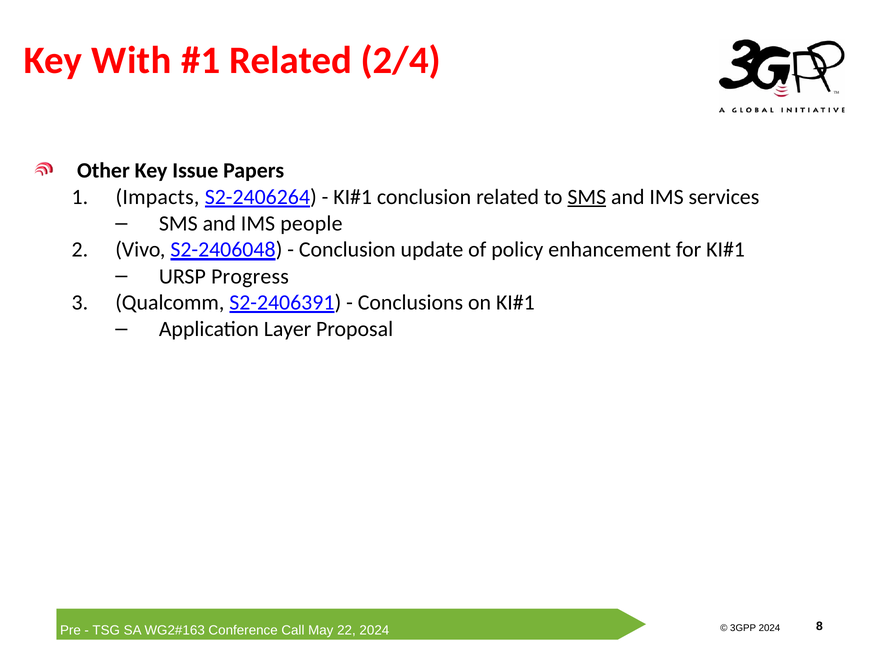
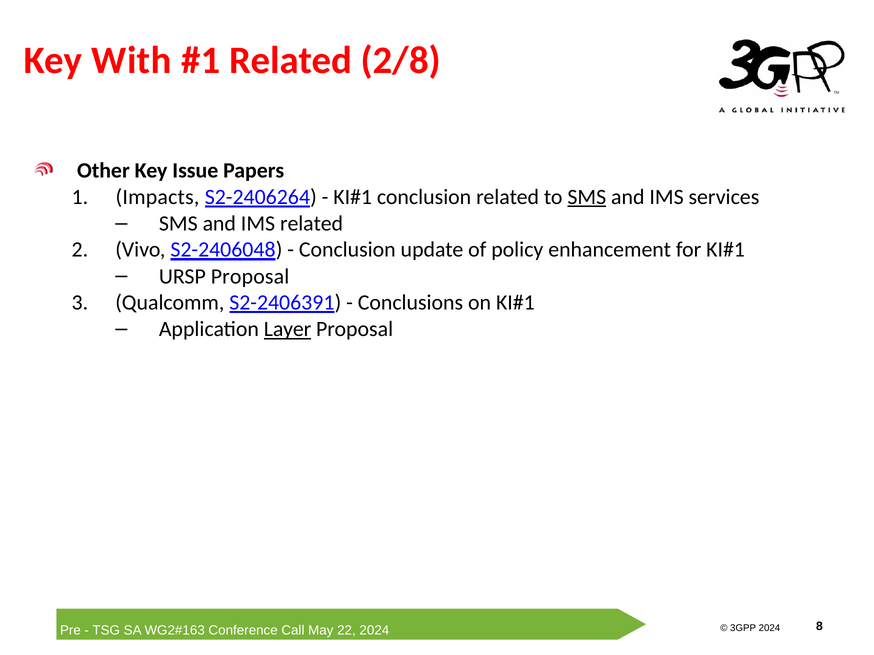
2/4: 2/4 -> 2/8
IMS people: people -> related
URSP Progress: Progress -> Proposal
Layer underline: none -> present
